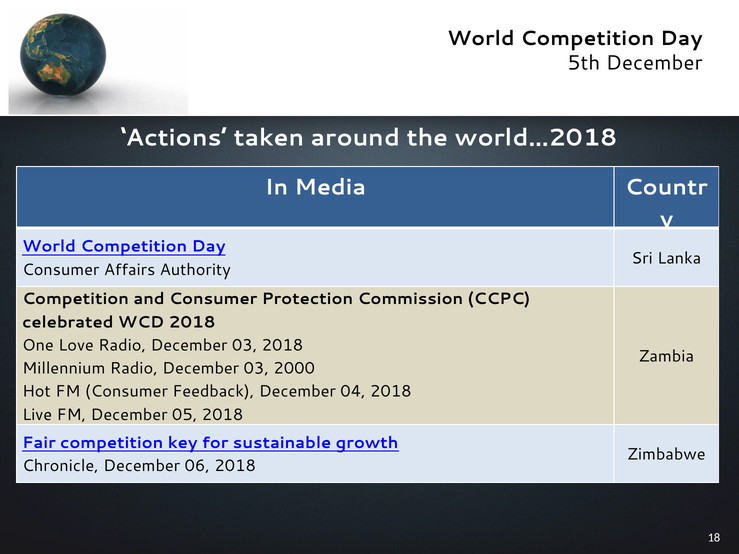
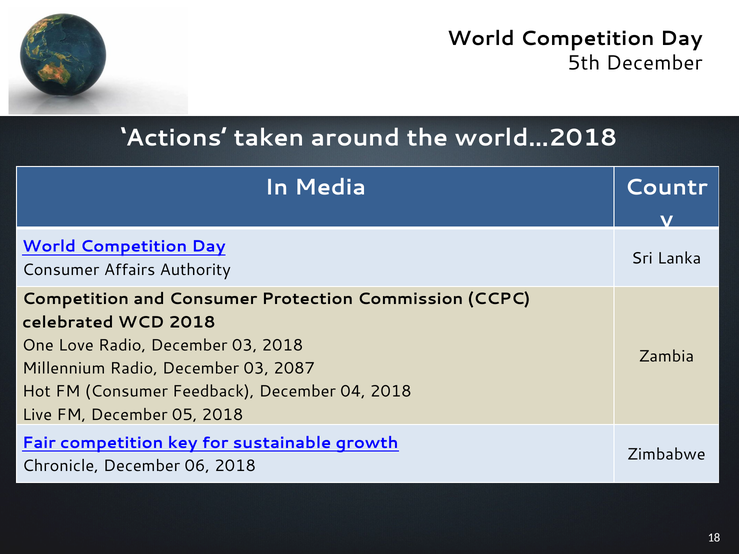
2000: 2000 -> 2087
